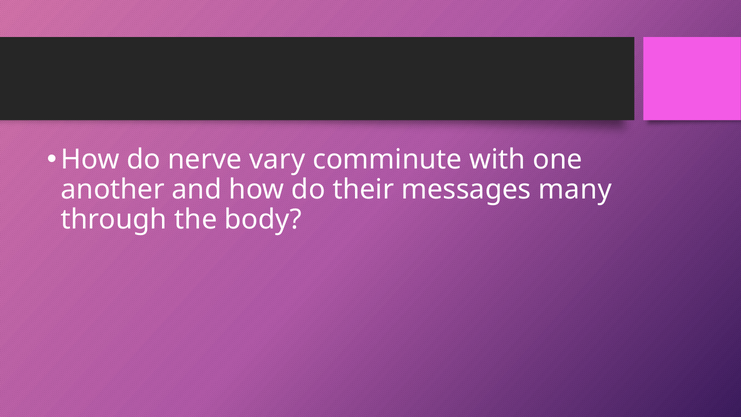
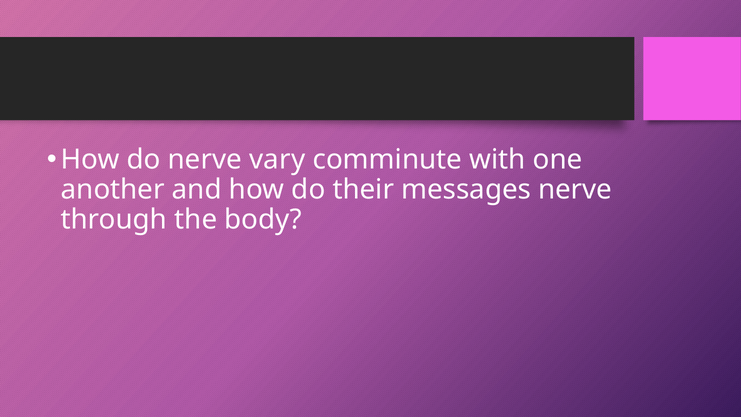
messages many: many -> nerve
